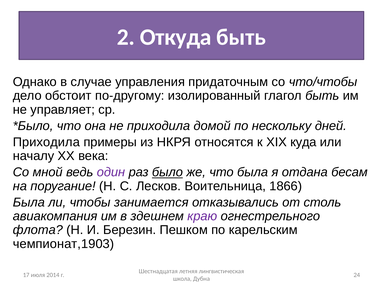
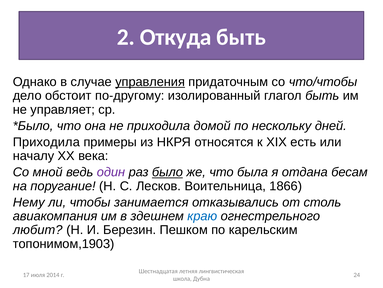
управления underline: none -> present
куда: куда -> есть
Была at (29, 202): Была -> Нему
краю colour: purple -> blue
флота: флота -> любит
чемпионат,1903: чемпионат,1903 -> топонимом,1903
